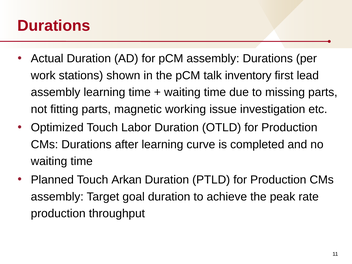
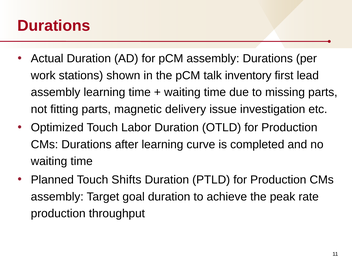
working: working -> delivery
Arkan: Arkan -> Shifts
